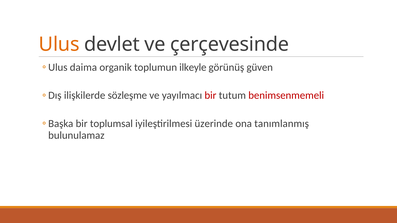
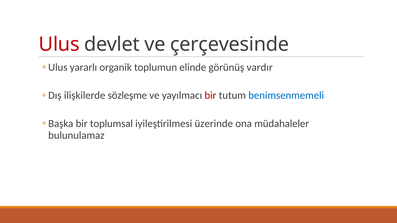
Ulus colour: orange -> red
daima: daima -> yararlı
ilkeyle: ilkeyle -> elinde
güven: güven -> vardır
benimsenmemeli colour: red -> blue
tanımlanmış: tanımlanmış -> müdahaleler
